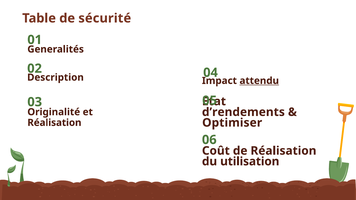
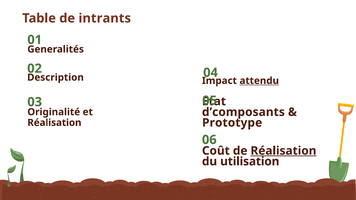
sécurité: sécurité -> intrants
d’rendements: d’rendements -> d’composants
Optimiser: Optimiser -> Prototype
Réalisation at (283, 151) underline: none -> present
